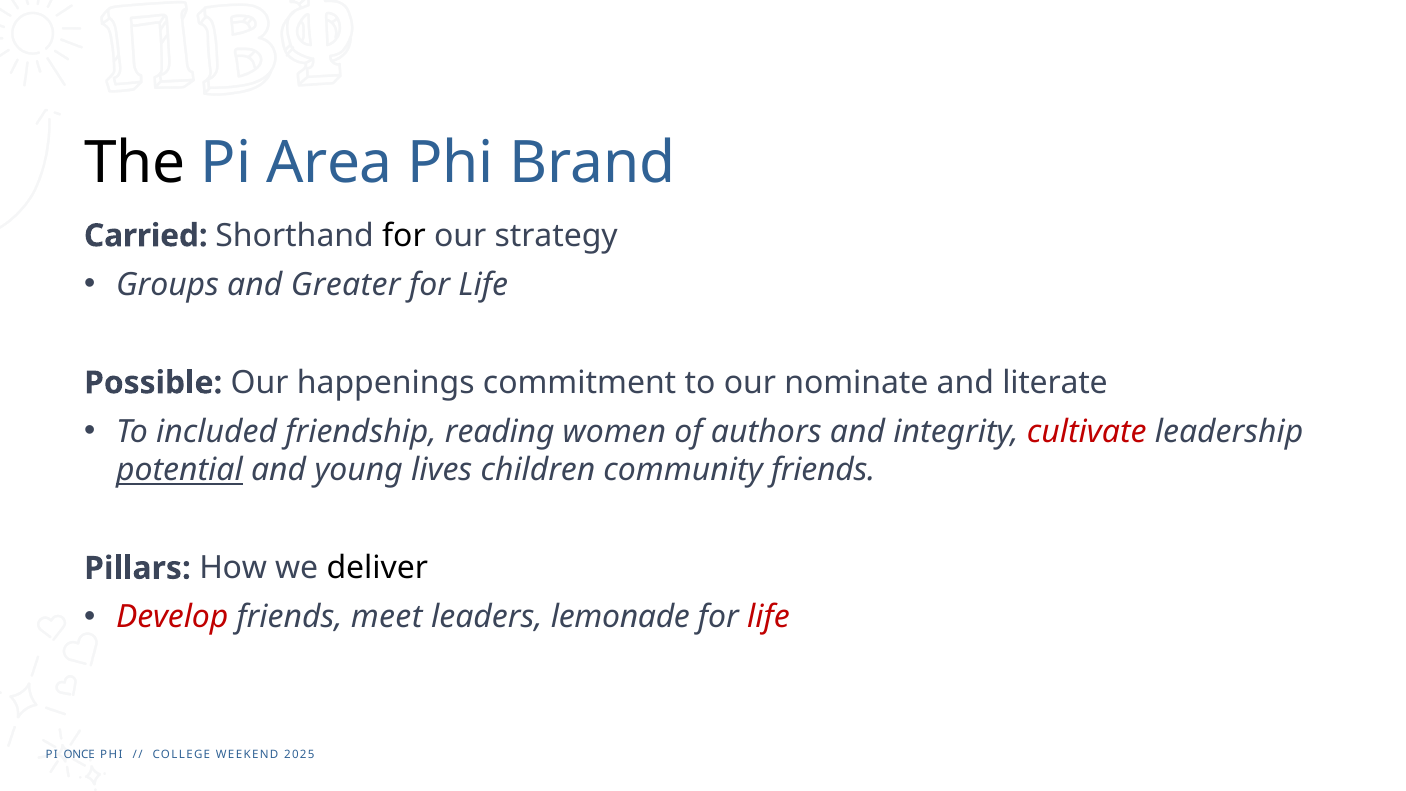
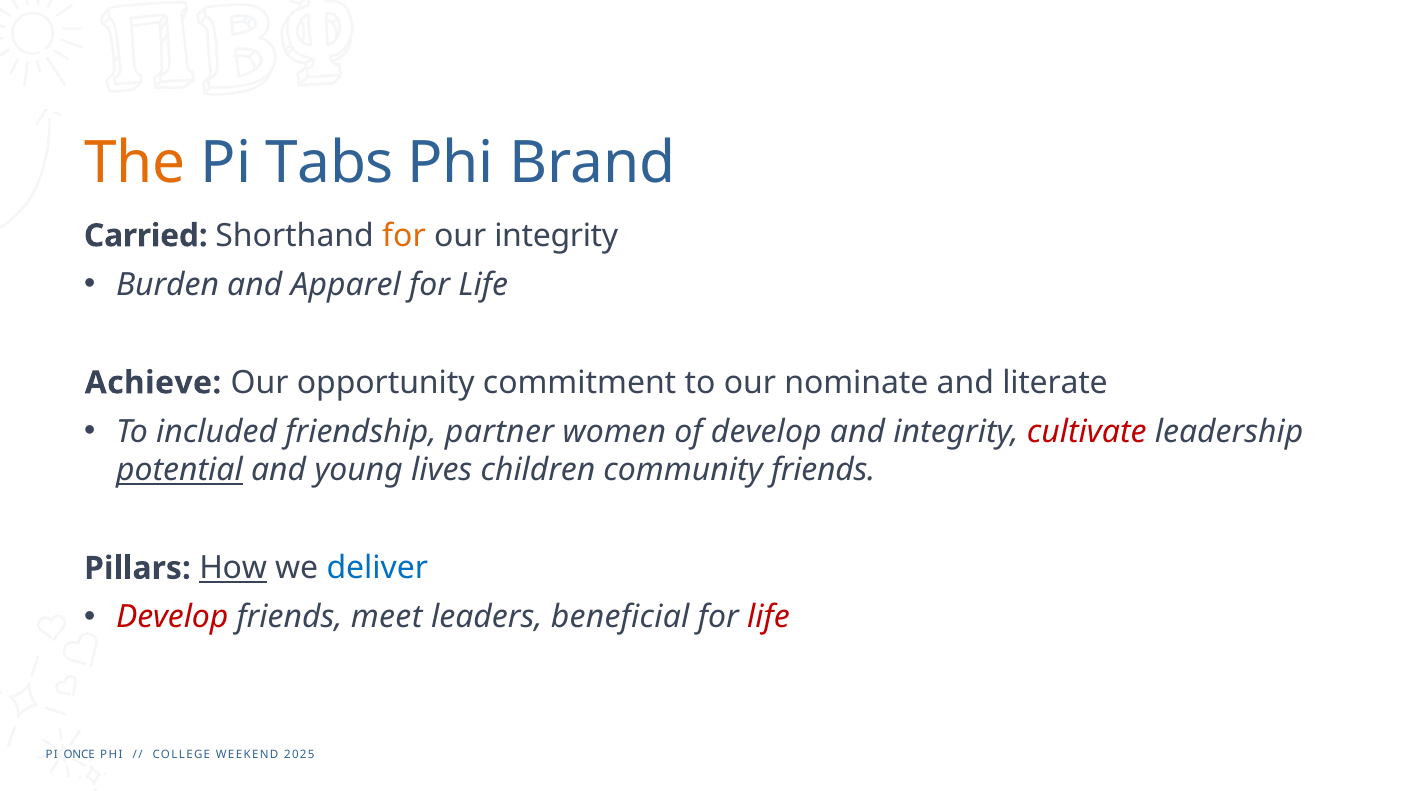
The colour: black -> orange
Area: Area -> Tabs
for at (404, 236) colour: black -> orange
our strategy: strategy -> integrity
Groups: Groups -> Burden
Greater: Greater -> Apparel
Possible: Possible -> Achieve
happenings: happenings -> opportunity
reading: reading -> partner
of authors: authors -> develop
How underline: none -> present
deliver colour: black -> blue
lemonade: lemonade -> beneficial
